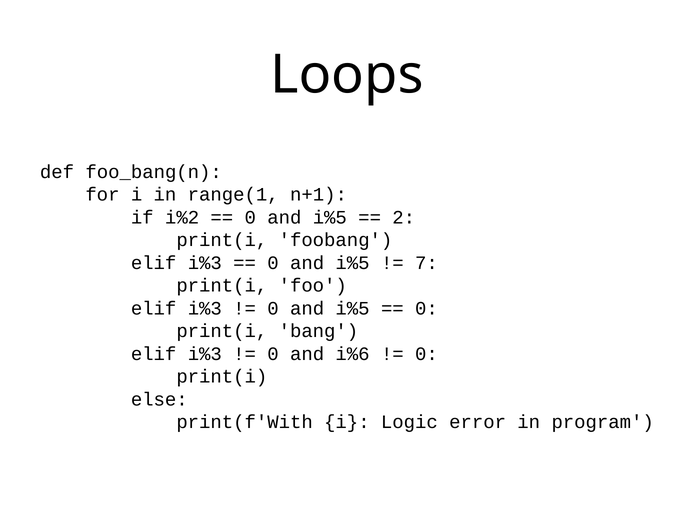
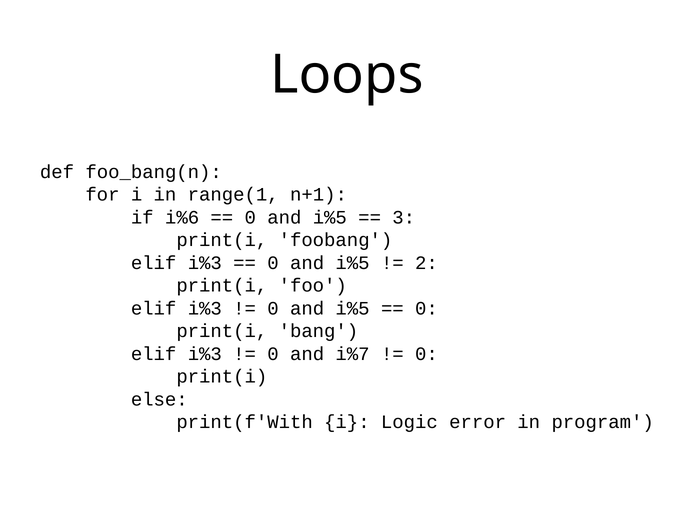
i%2: i%2 -> i%6
2: 2 -> 3
7: 7 -> 2
i%6: i%6 -> i%7
